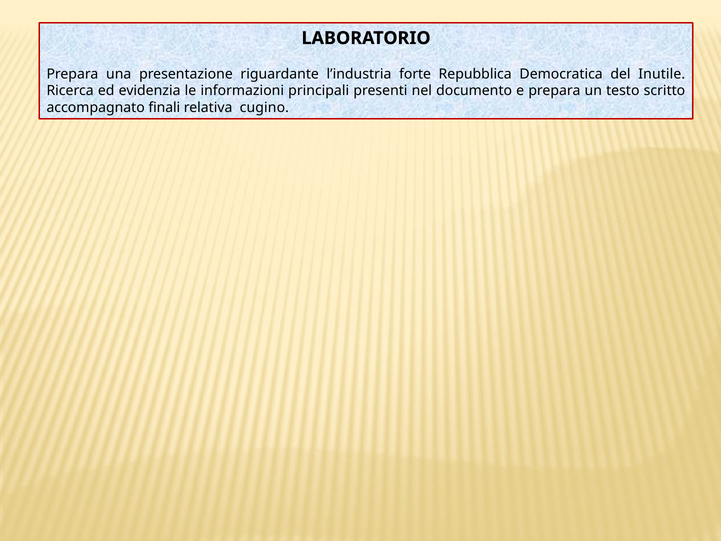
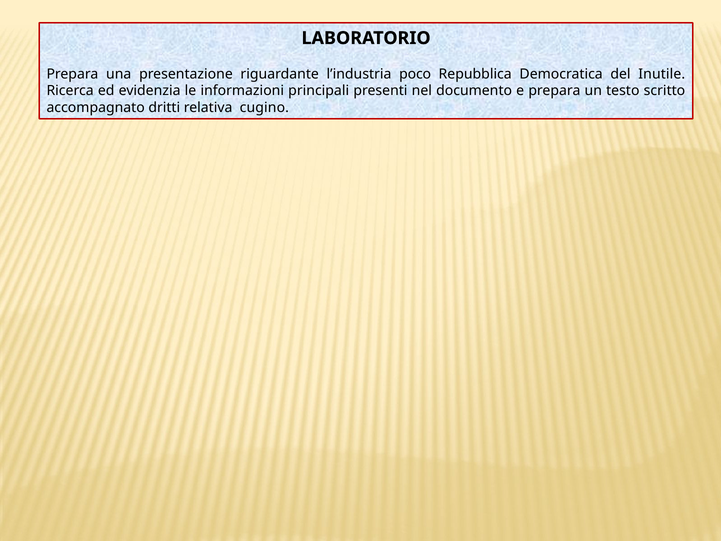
forte: forte -> poco
finali: finali -> dritti
